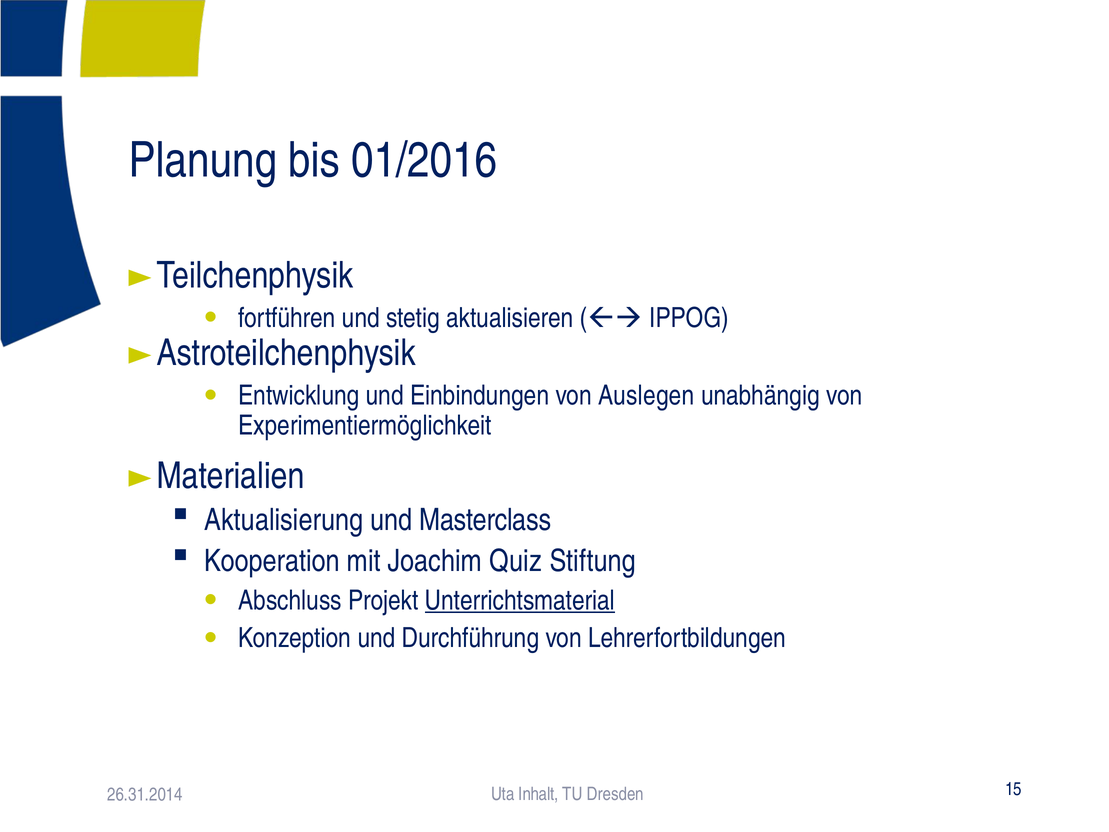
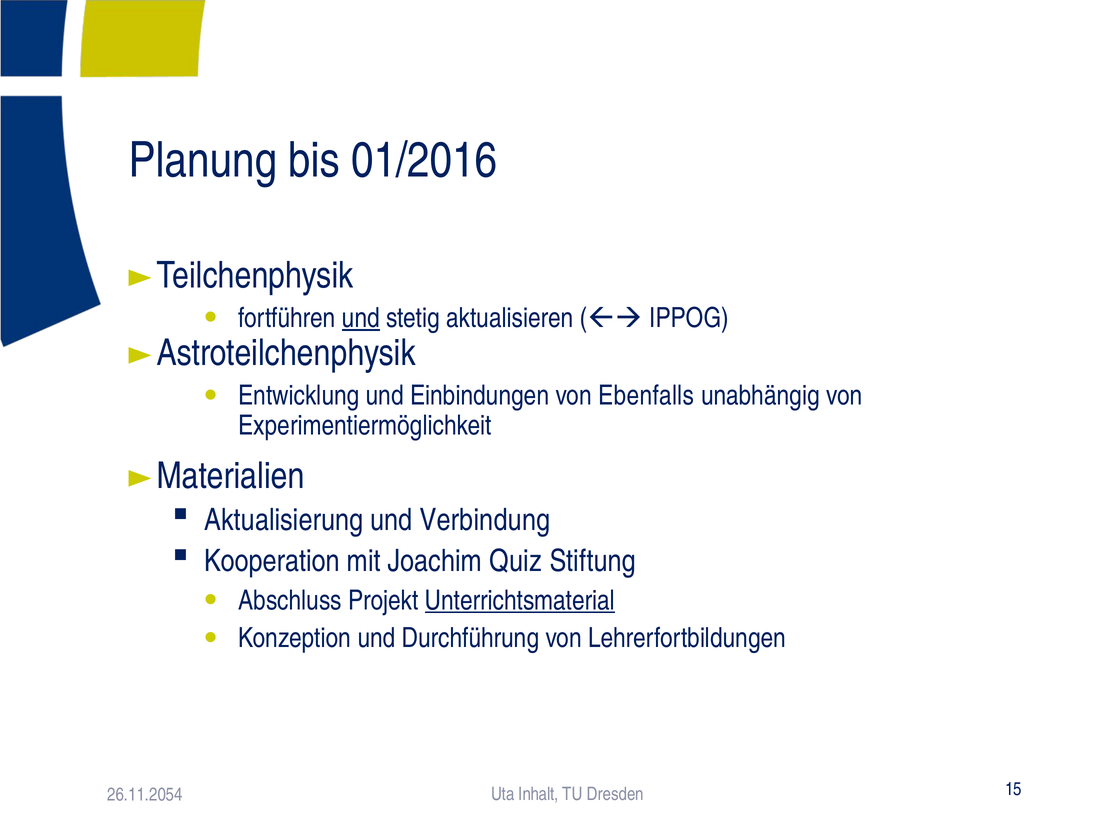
und at (361, 318) underline: none -> present
Auslegen: Auslegen -> Ebenfalls
Masterclass: Masterclass -> Verbindung
26.31.2014: 26.31.2014 -> 26.11.2054
